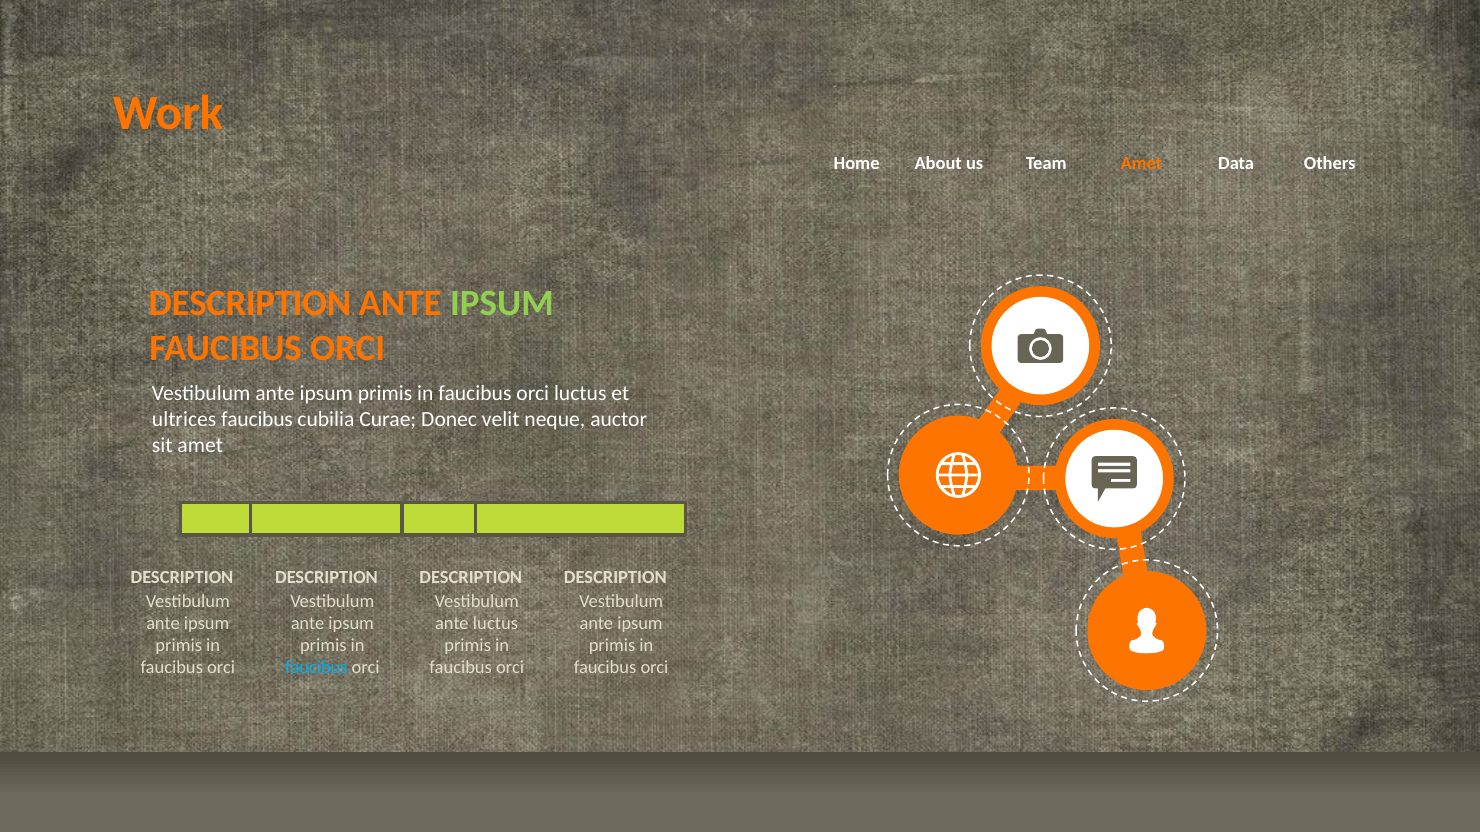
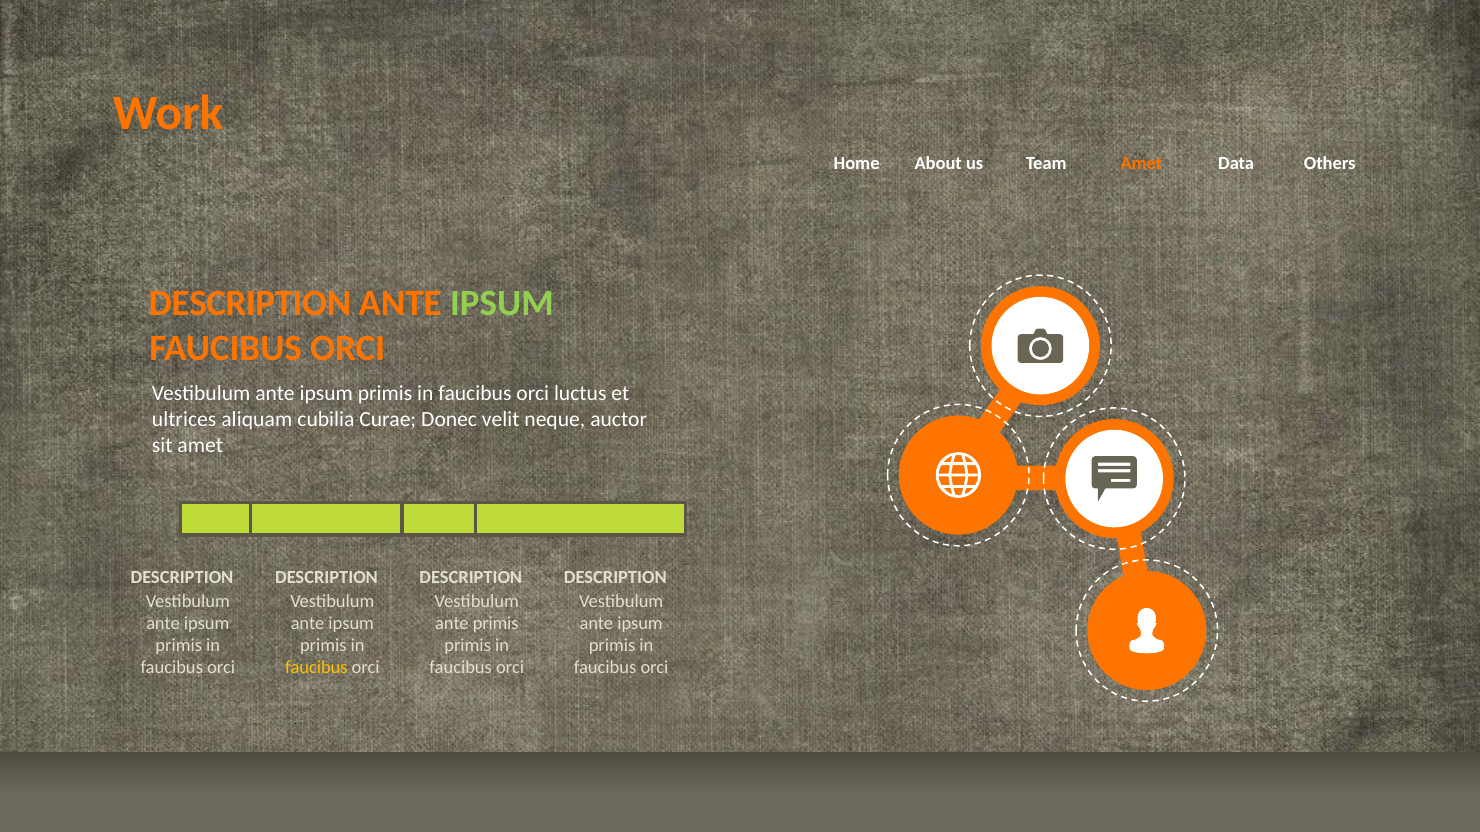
ultrices faucibus: faucibus -> aliquam
ante luctus: luctus -> primis
faucibus at (316, 668) colour: light blue -> yellow
